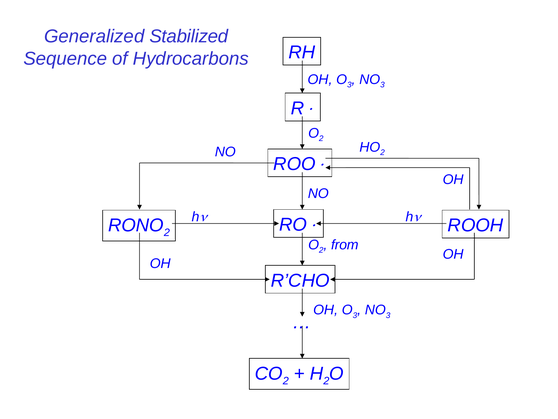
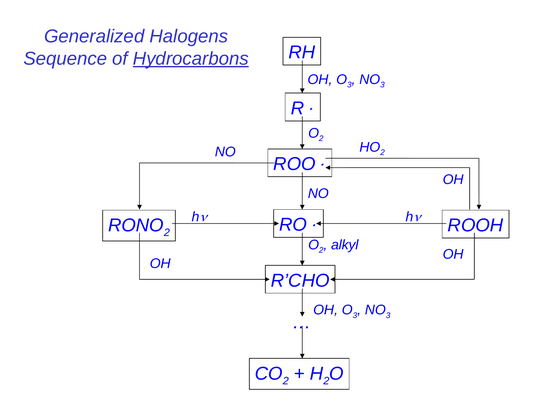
Stabilized: Stabilized -> Halogens
Hydrocarbons underline: none -> present
from: from -> alkyl
